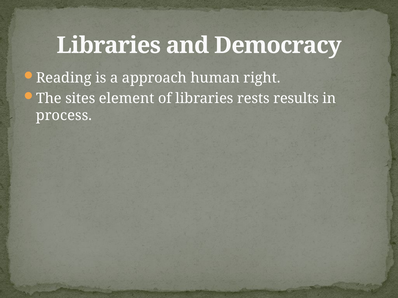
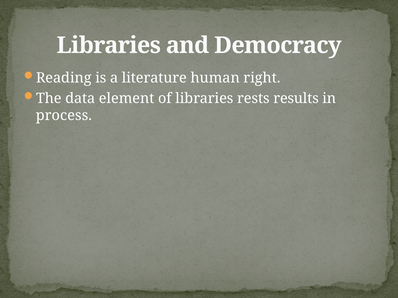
approach: approach -> literature
sites: sites -> data
